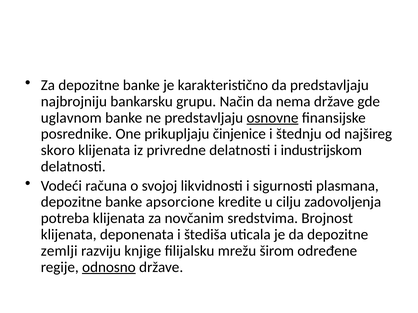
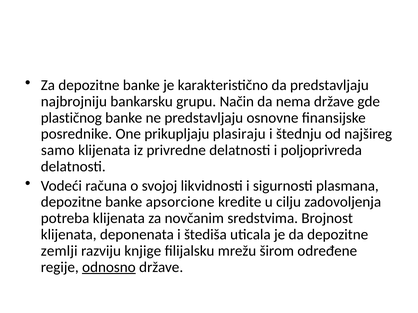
uglavnom: uglavnom -> plastičnog
osnovne underline: present -> none
činjenice: činjenice -> plasiraju
skoro: skoro -> samo
industrijskom: industrijskom -> poljoprivreda
